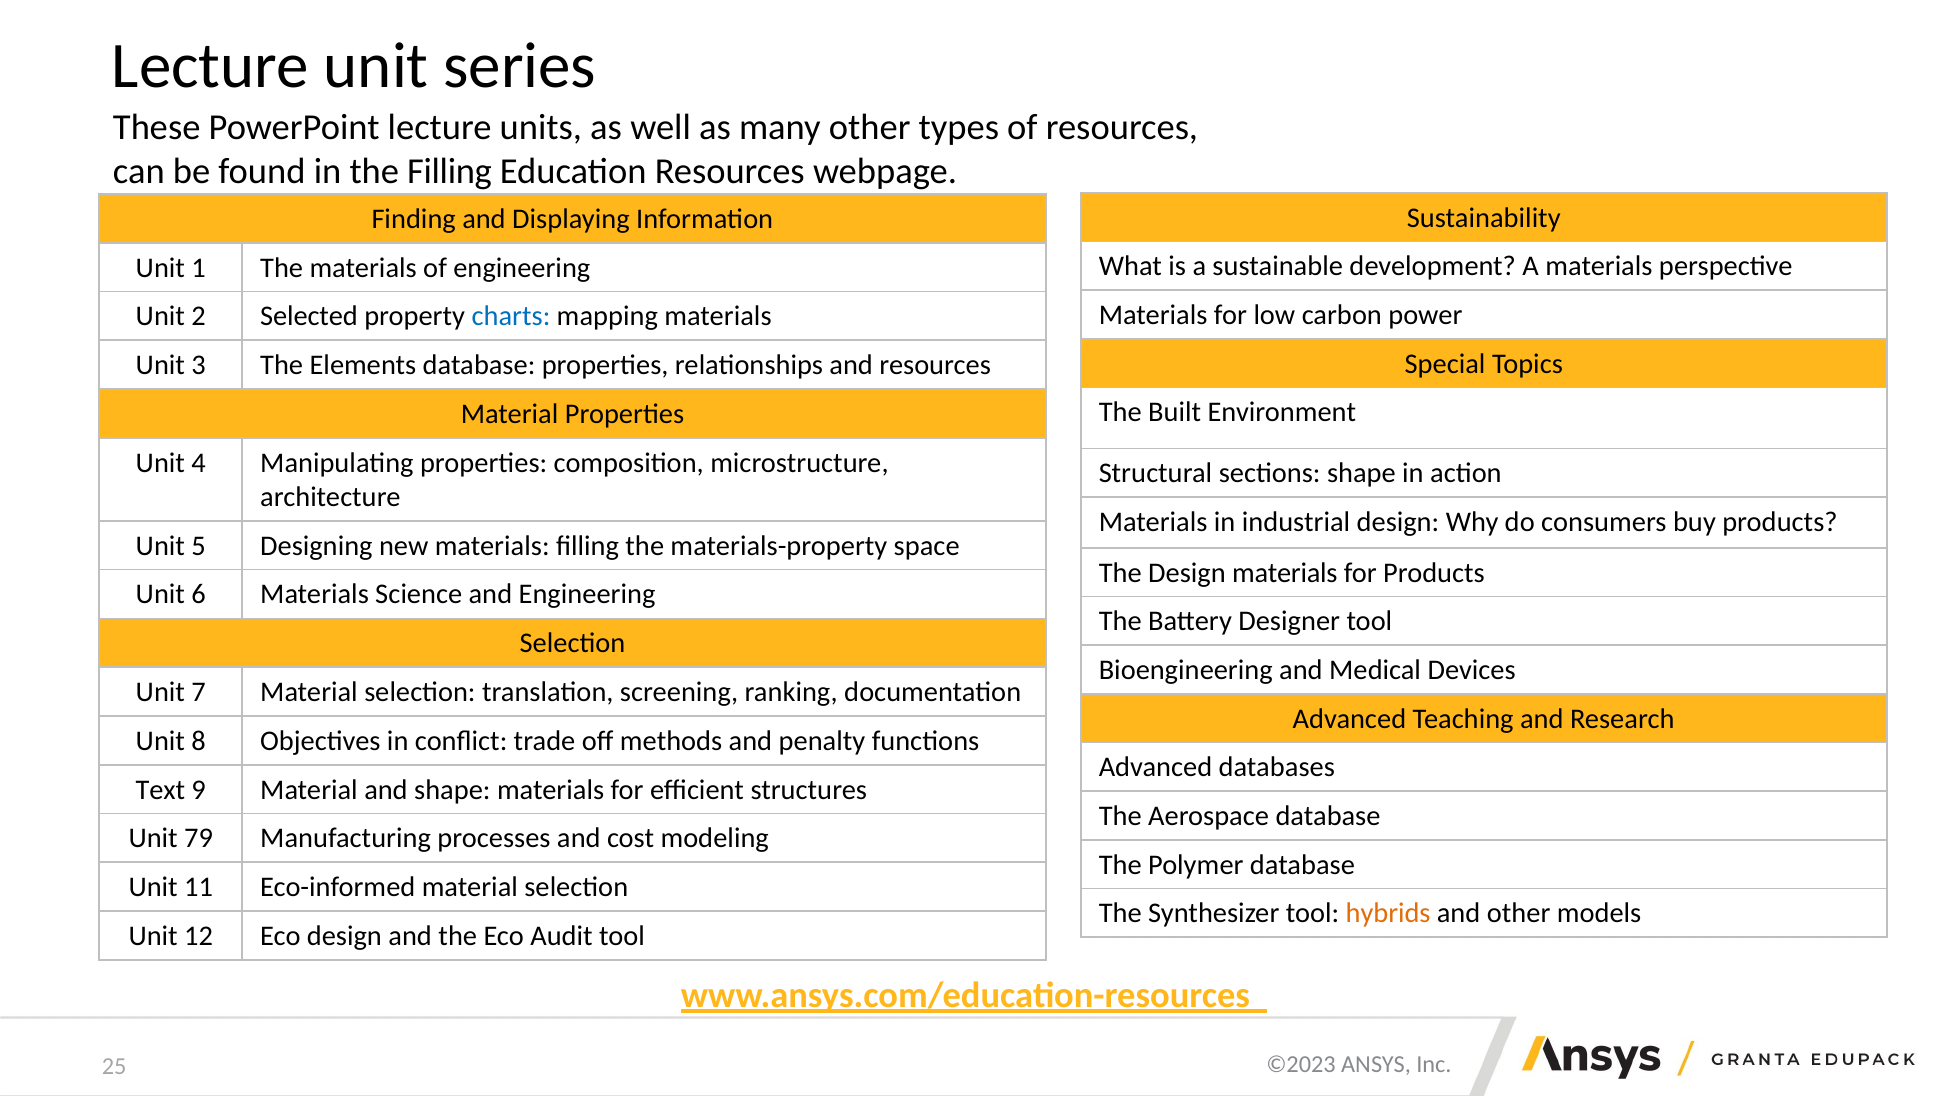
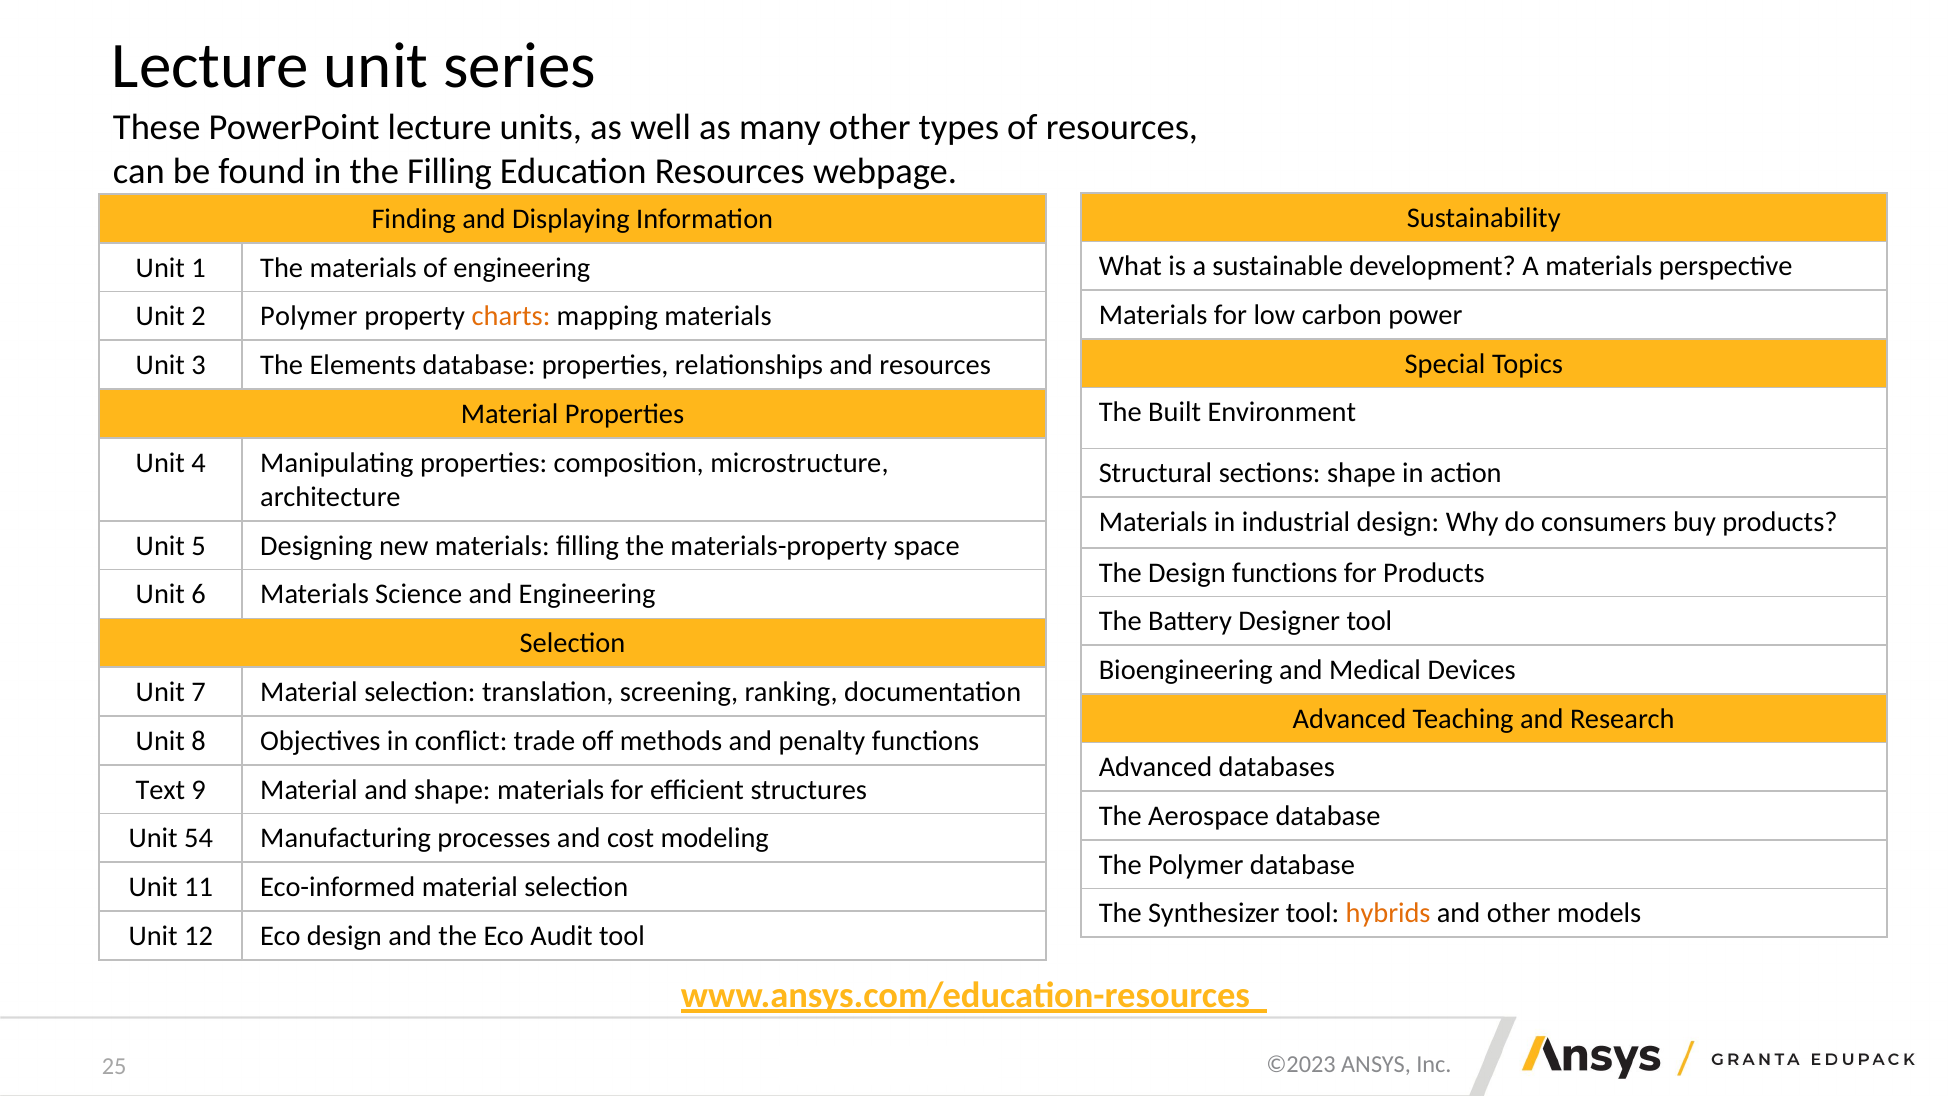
2 Selected: Selected -> Polymer
charts colour: blue -> orange
Design materials: materials -> functions
79: 79 -> 54
